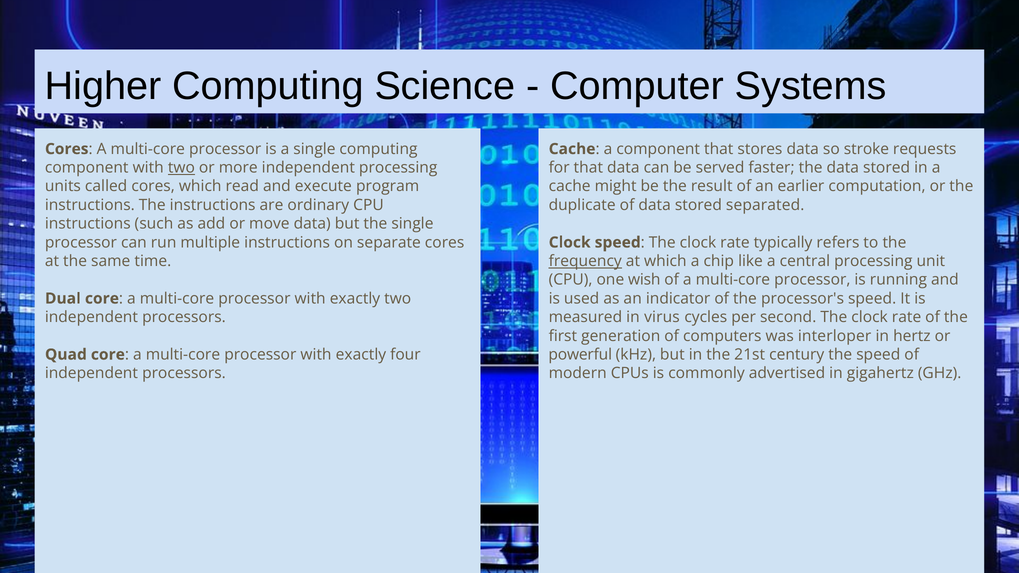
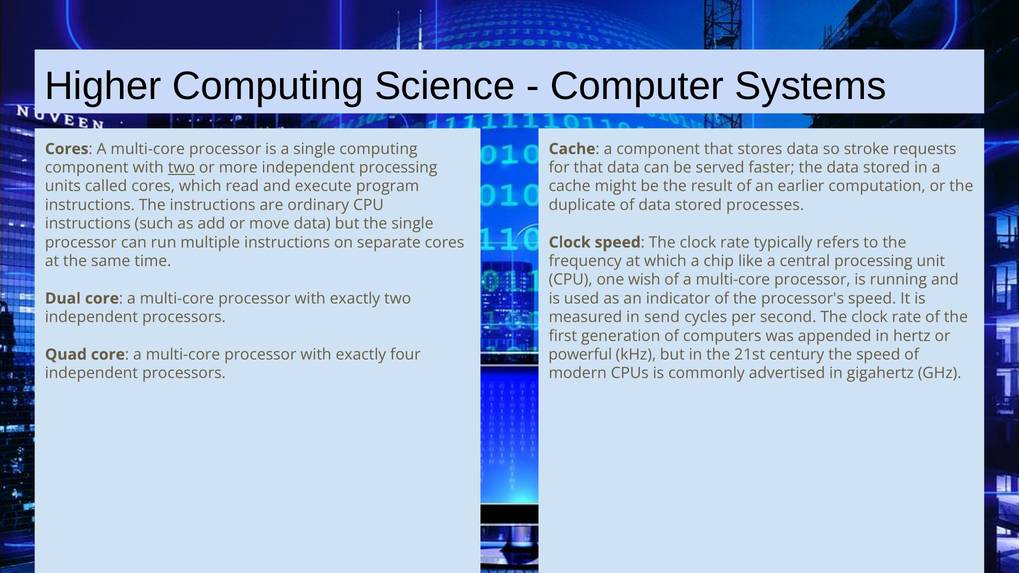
separated: separated -> processes
frequency underline: present -> none
virus: virus -> send
interloper: interloper -> appended
